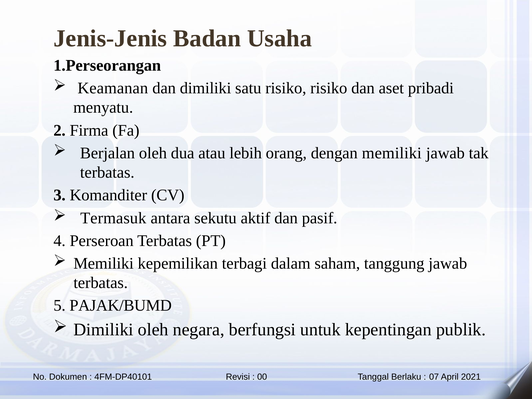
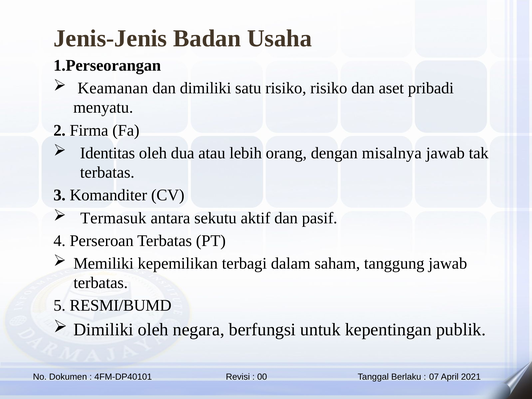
Berjalan: Berjalan -> Identitas
dengan memiliki: memiliki -> misalnya
PAJAK/BUMD: PAJAK/BUMD -> RESMI/BUMD
